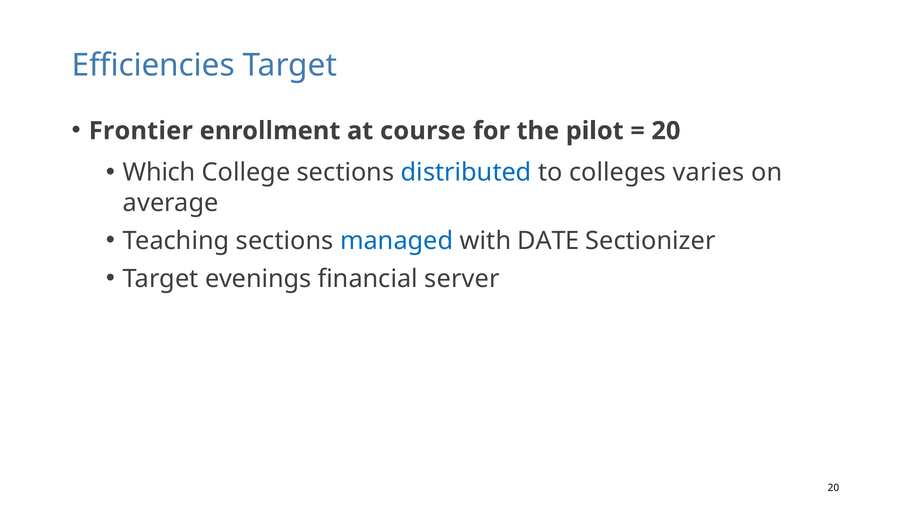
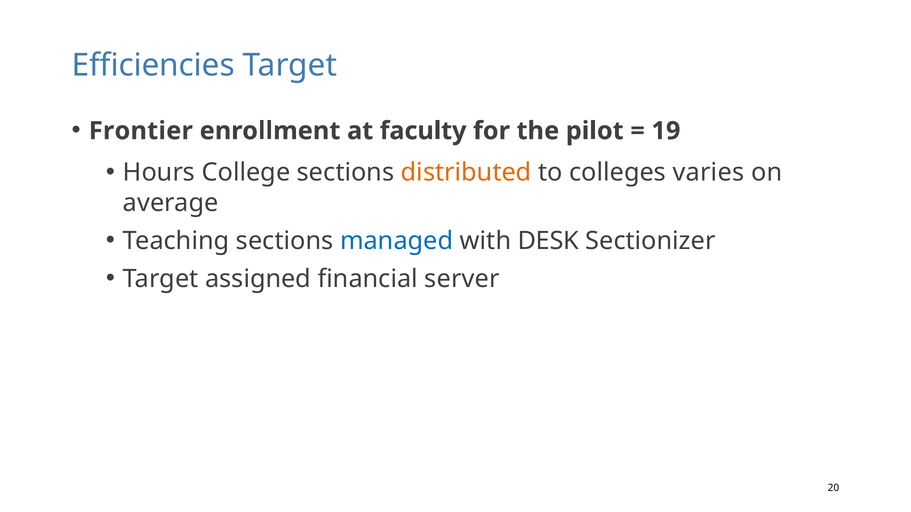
course: course -> faculty
20 at (666, 131): 20 -> 19
Which: Which -> Hours
distributed colour: blue -> orange
DATE: DATE -> DESK
evenings: evenings -> assigned
